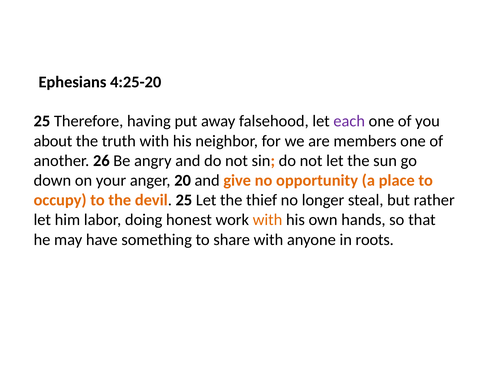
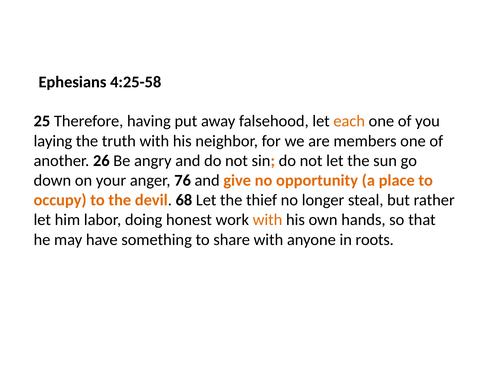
4:25-20: 4:25-20 -> 4:25-58
each colour: purple -> orange
about: about -> laying
20: 20 -> 76
devil 25: 25 -> 68
